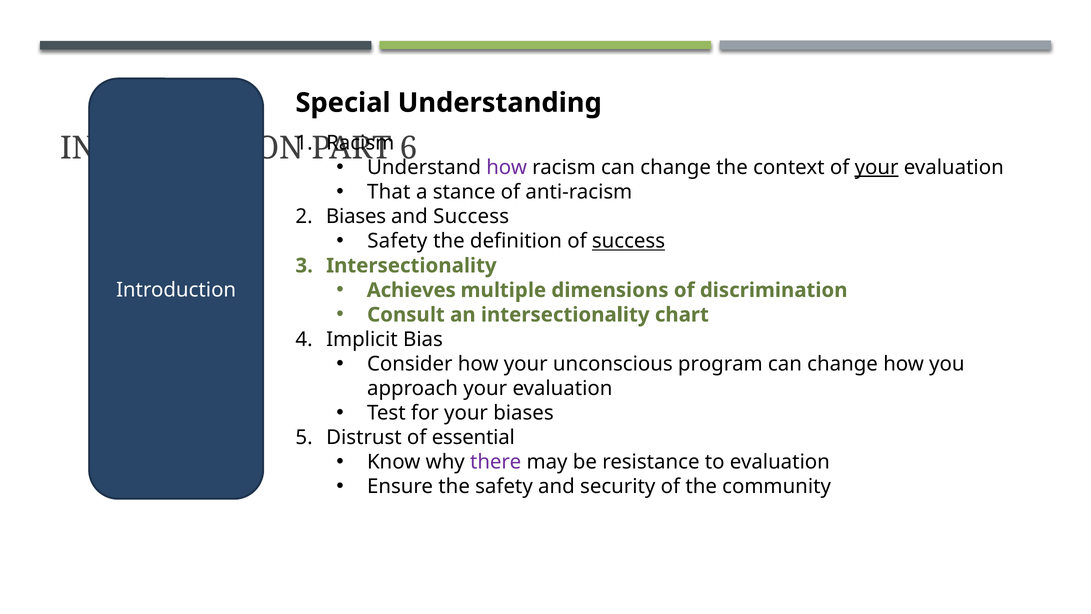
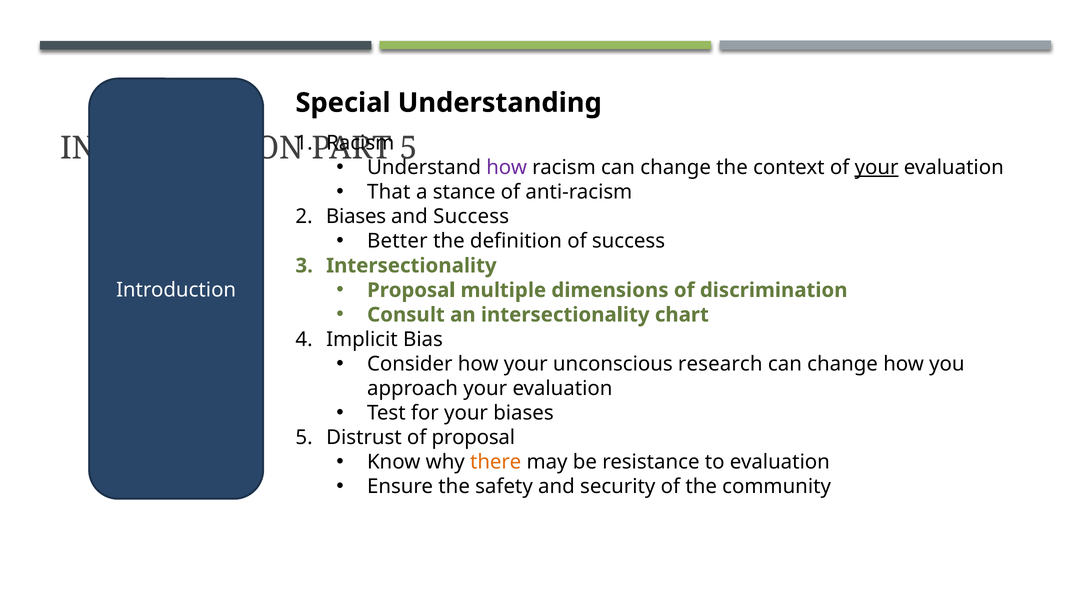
6 at (409, 148): 6 -> 5
Safety at (397, 241): Safety -> Better
success at (628, 241) underline: present -> none
Achieves at (411, 290): Achieves -> Proposal
program: program -> research
of essential: essential -> proposal
there colour: purple -> orange
